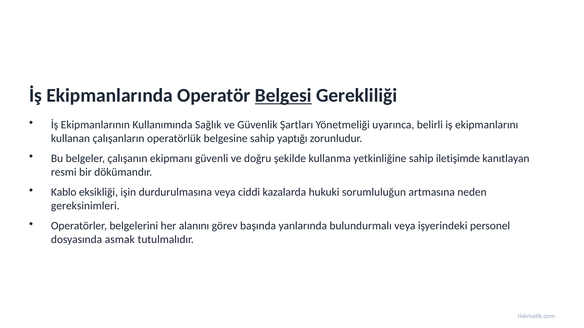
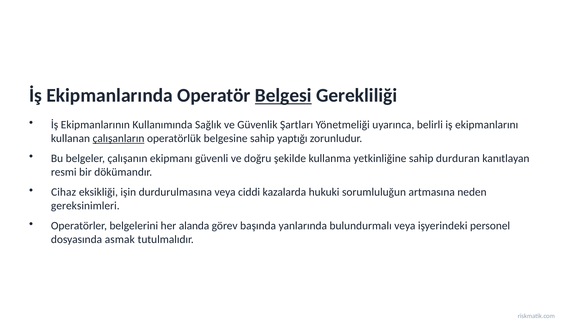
çalışanların underline: none -> present
iletişimde: iletişimde -> durduran
Kablo: Kablo -> Cihaz
alanını: alanını -> alanda
